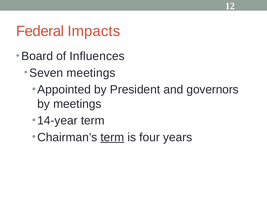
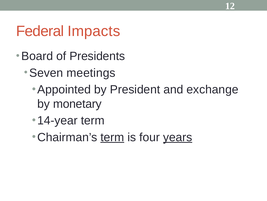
Influences: Influences -> Presidents
governors: governors -> exchange
by meetings: meetings -> monetary
years underline: none -> present
